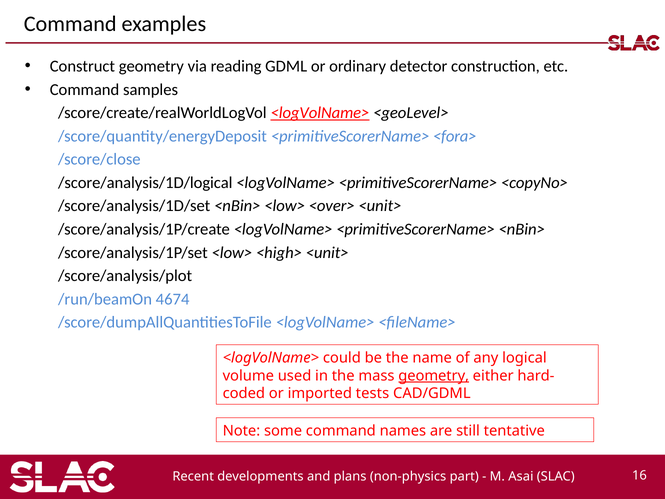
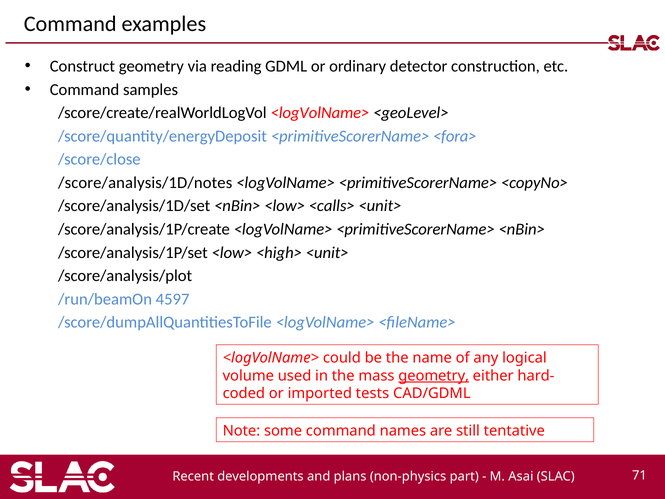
<logVolName> at (320, 113) underline: present -> none
/score/analysis/1D/logical: /score/analysis/1D/logical -> /score/analysis/1D/notes
<over>: <over> -> <calls>
4674: 4674 -> 4597
16: 16 -> 71
